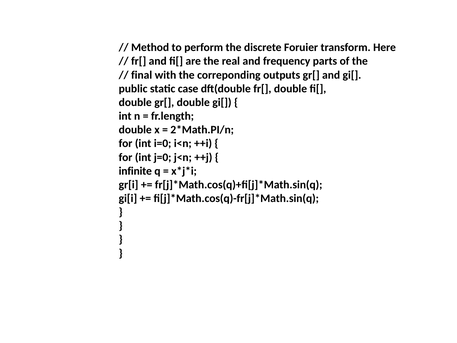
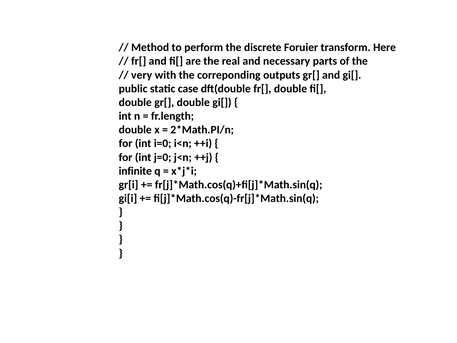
frequency: frequency -> necessary
final: final -> very
